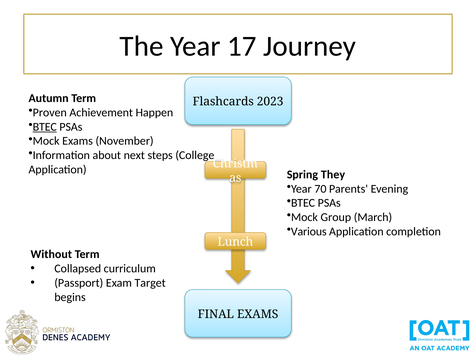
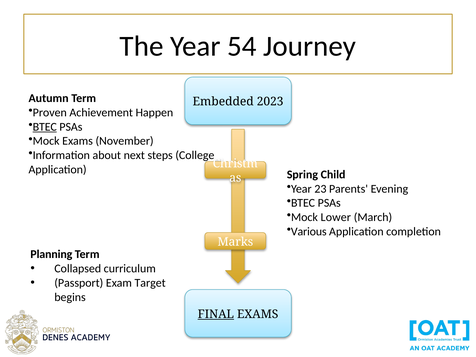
17: 17 -> 54
Flashcards: Flashcards -> Embedded
They: They -> Child
70: 70 -> 23
Group: Group -> Lower
Lunch: Lunch -> Marks
Without: Without -> Planning
FINAL underline: none -> present
